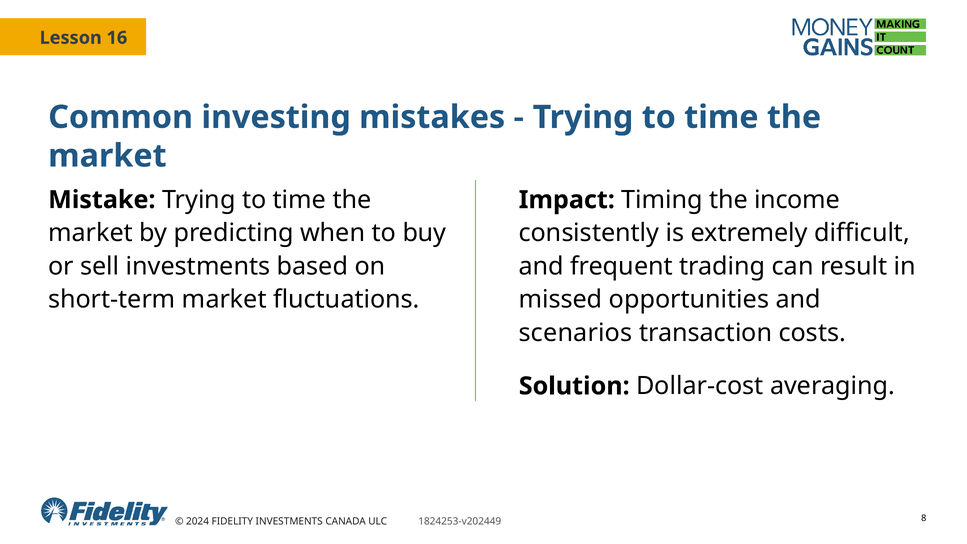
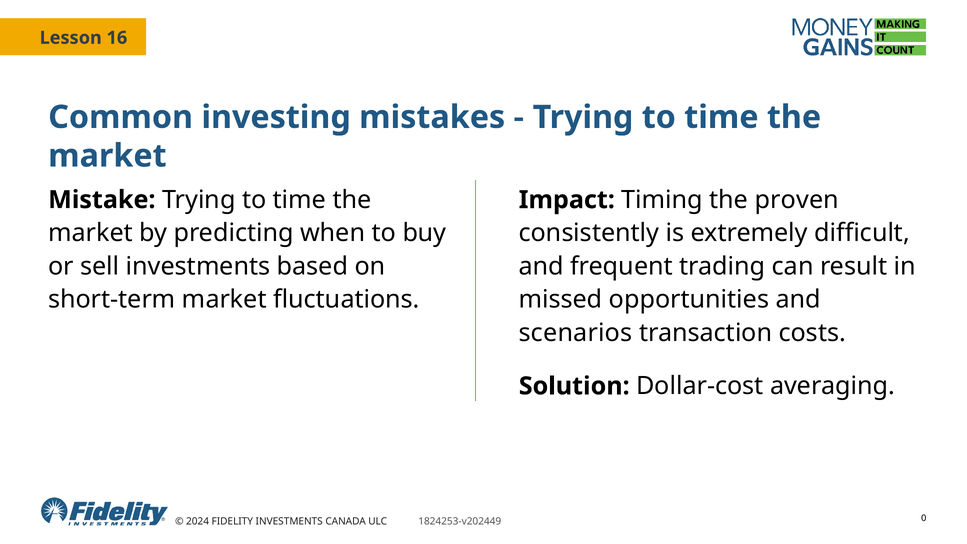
income: income -> proven
8: 8 -> 0
